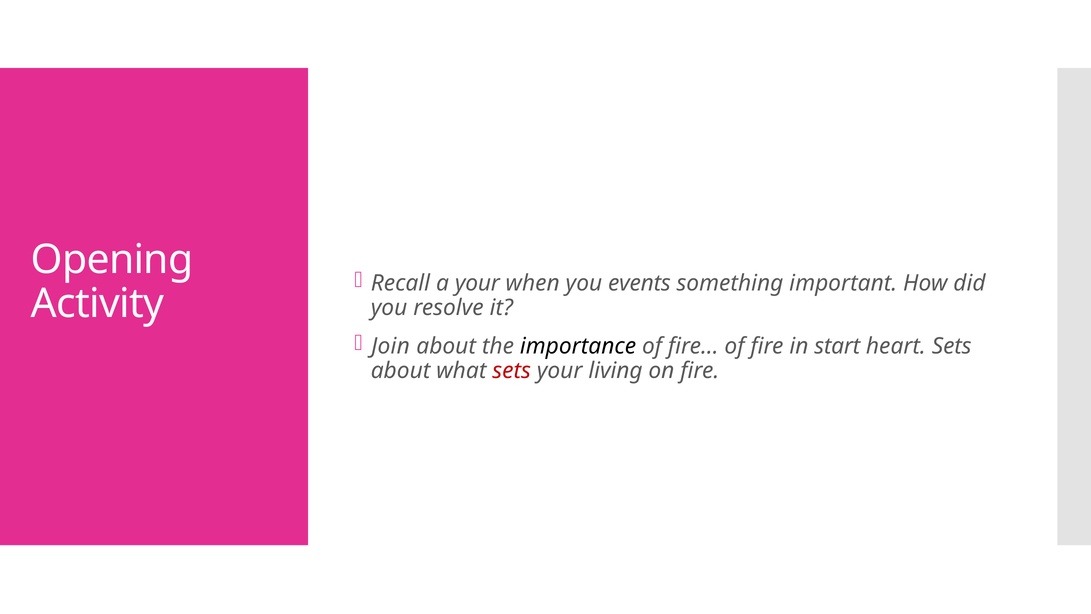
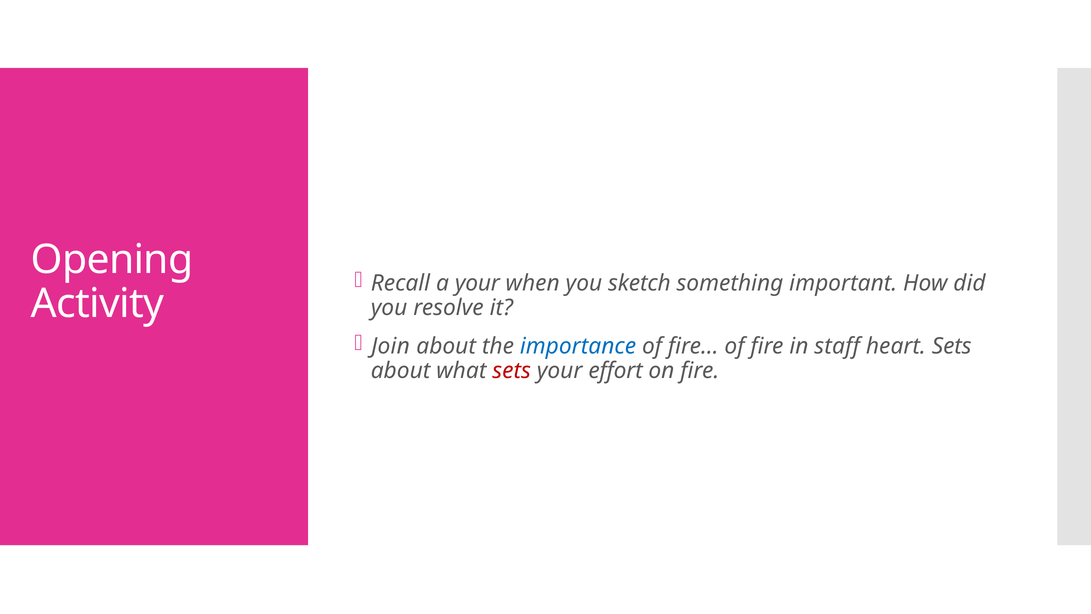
events: events -> sketch
importance colour: black -> blue
start: start -> staff
living: living -> effort
